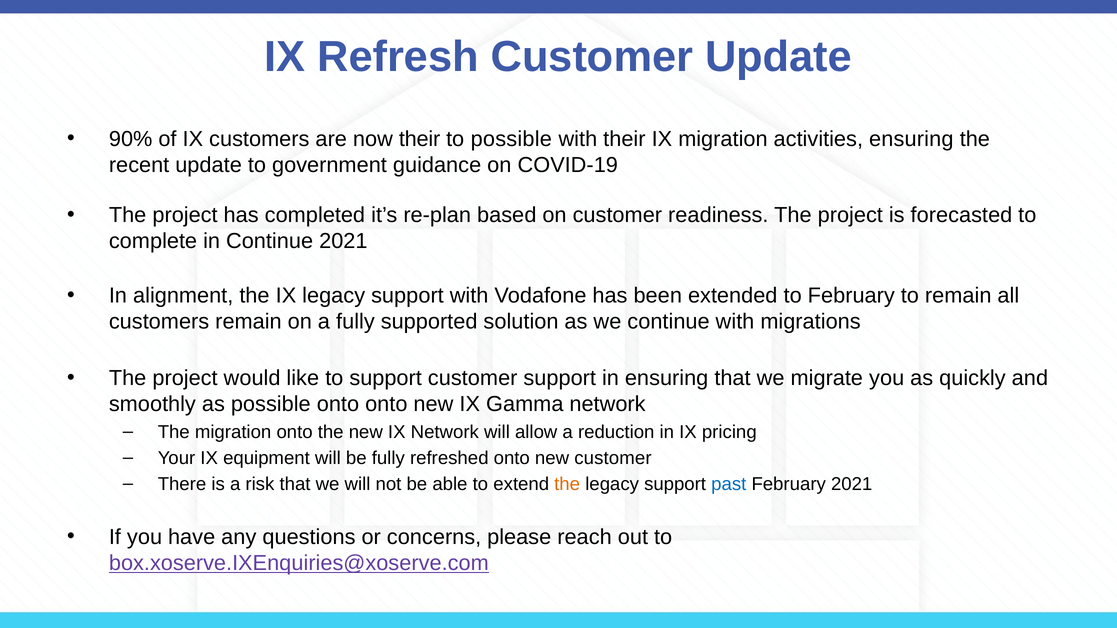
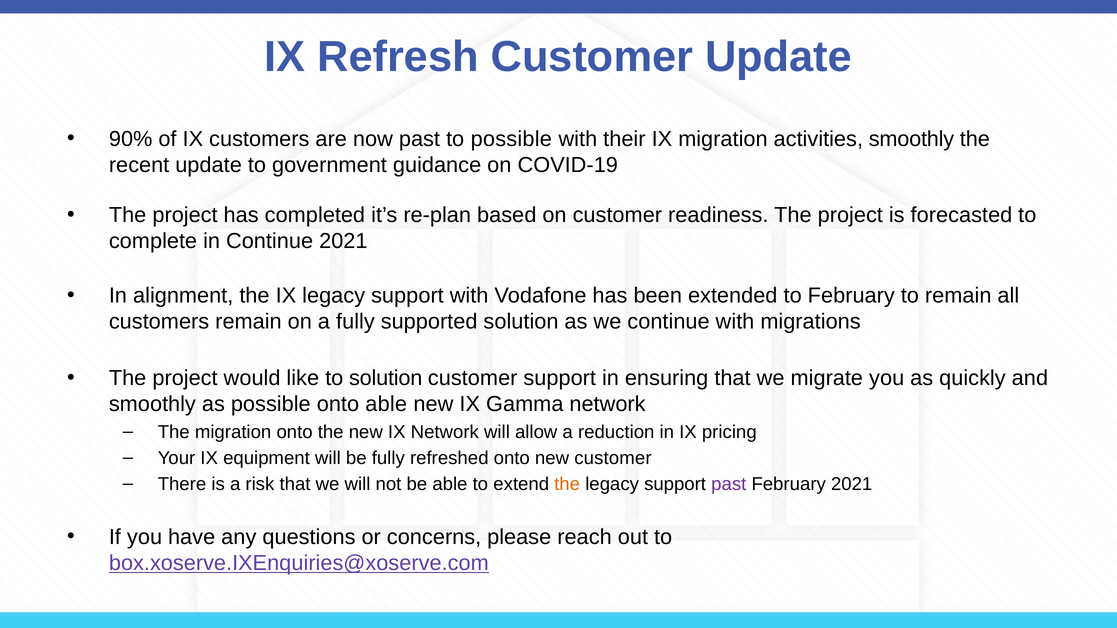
now their: their -> past
activities ensuring: ensuring -> smoothly
to support: support -> solution
onto onto: onto -> able
past at (729, 484) colour: blue -> purple
